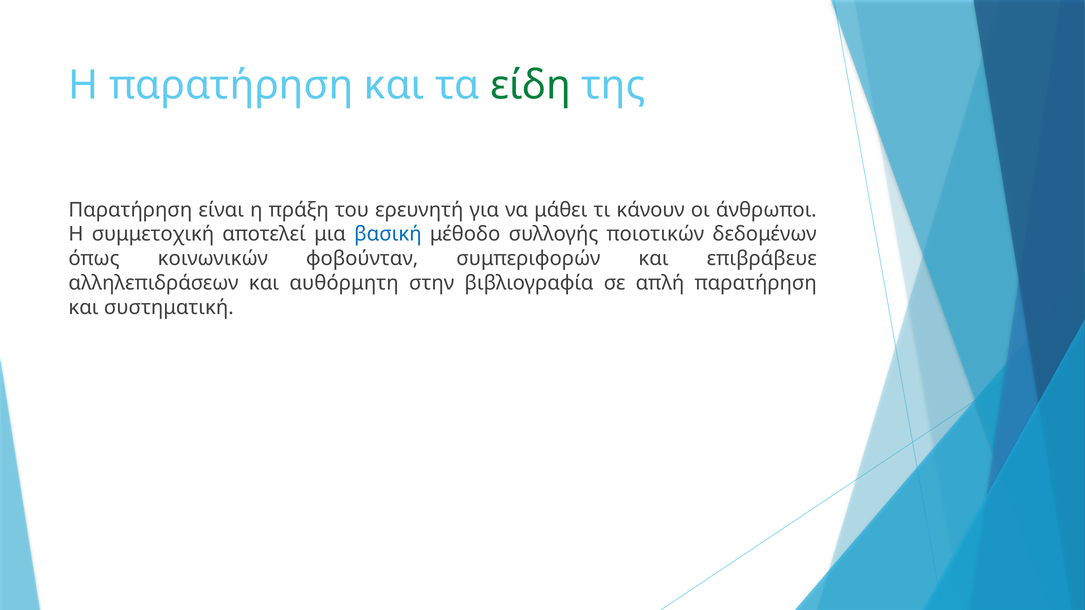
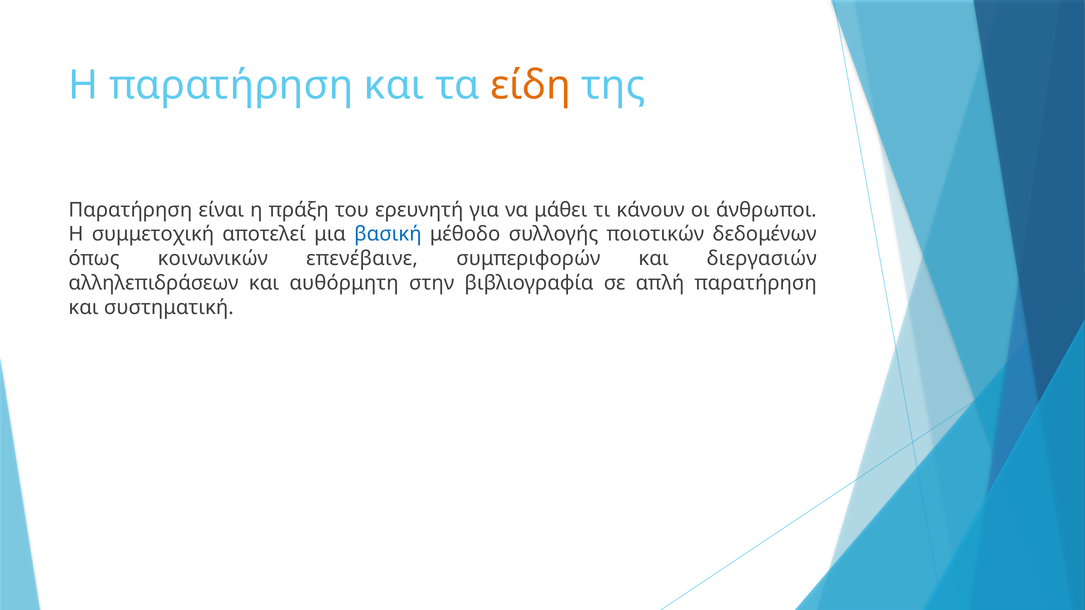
είδη colour: green -> orange
φοβούνταν: φοβούνταν -> επενέβαινε
επιβράβευε: επιβράβευε -> διεργασιών
